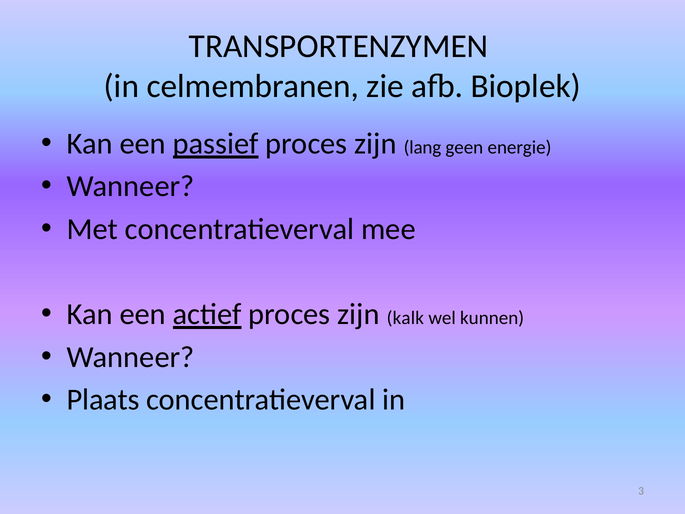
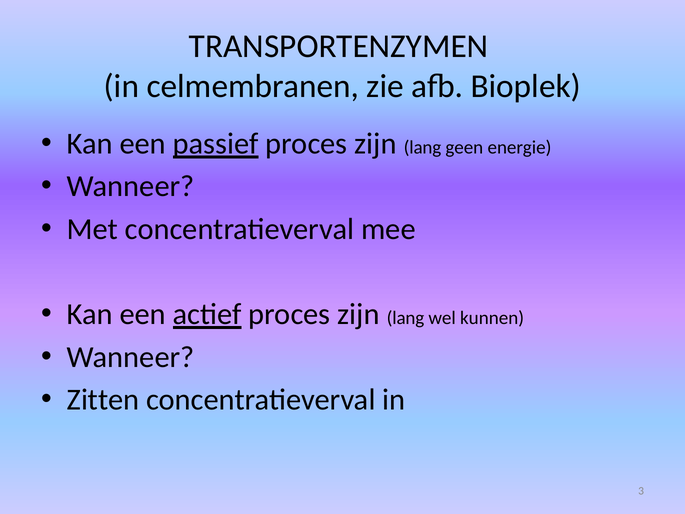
kalk at (405, 318): kalk -> lang
Plaats: Plaats -> Zitten
